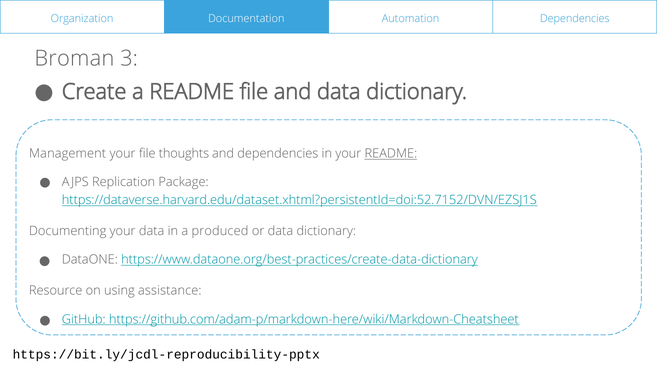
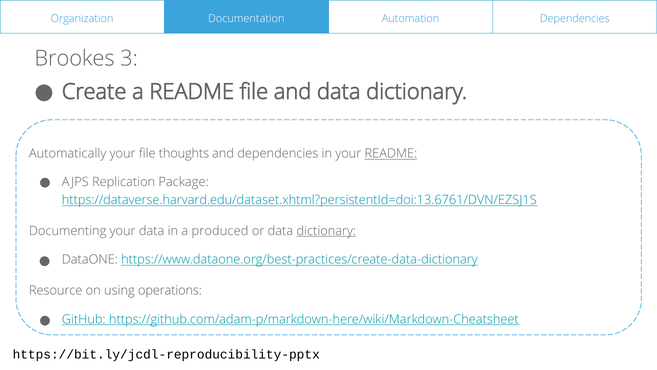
Broman: Broman -> Brookes
Management: Management -> Automatically
https://dataverse.harvard.edu/dataset.xhtml?persistentId=doi:52.7152/DVN/EZSJ1S: https://dataverse.harvard.edu/dataset.xhtml?persistentId=doi:52.7152/DVN/EZSJ1S -> https://dataverse.harvard.edu/dataset.xhtml?persistentId=doi:13.6761/DVN/EZSJ1S
dictionary at (326, 231) underline: none -> present
assistance: assistance -> operations
